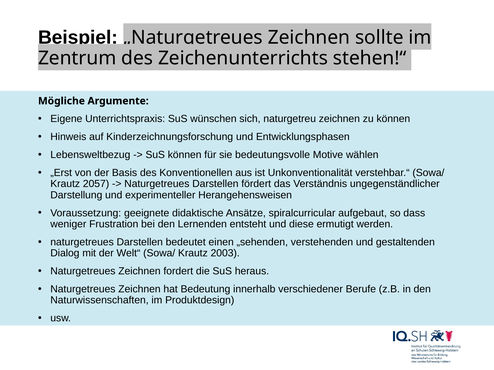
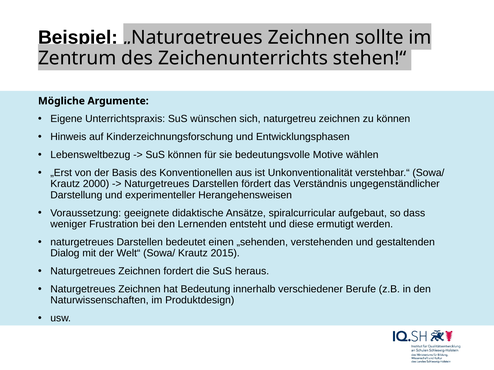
2057: 2057 -> 2000
2003: 2003 -> 2015
